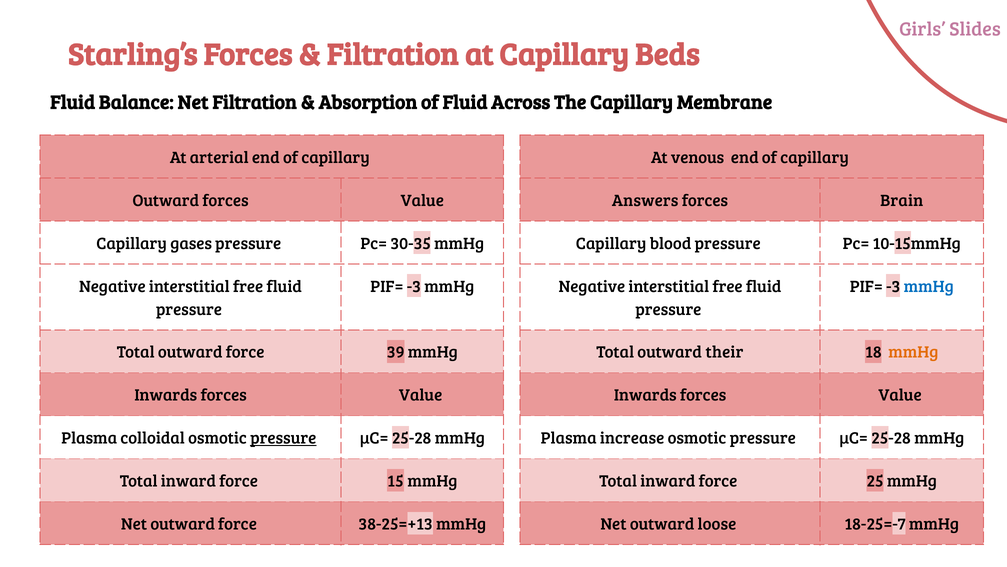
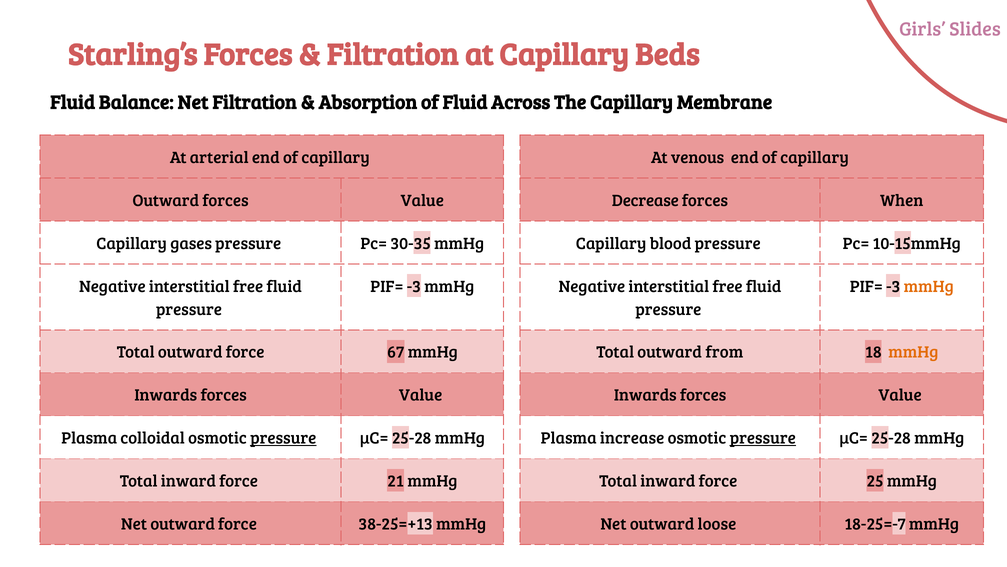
Answers: Answers -> Decrease
Brain: Brain -> When
mmHg at (929, 286) colour: blue -> orange
39: 39 -> 67
their: their -> from
pressure at (763, 438) underline: none -> present
15: 15 -> 21
